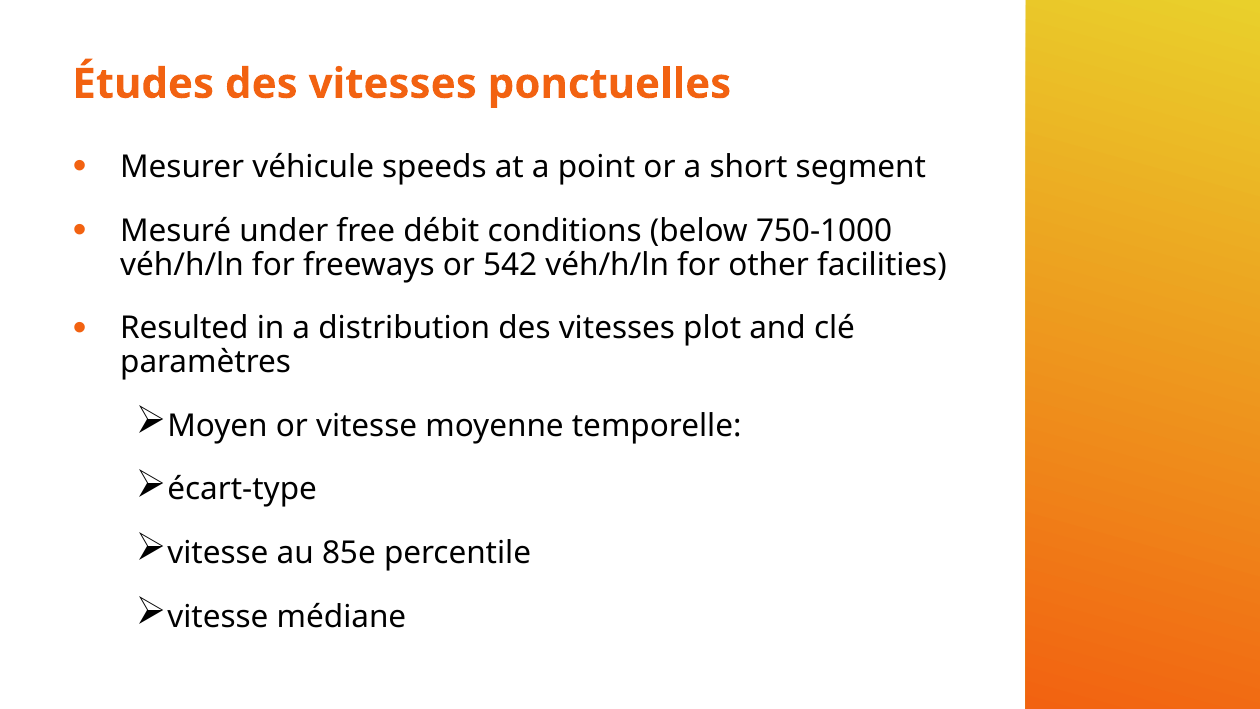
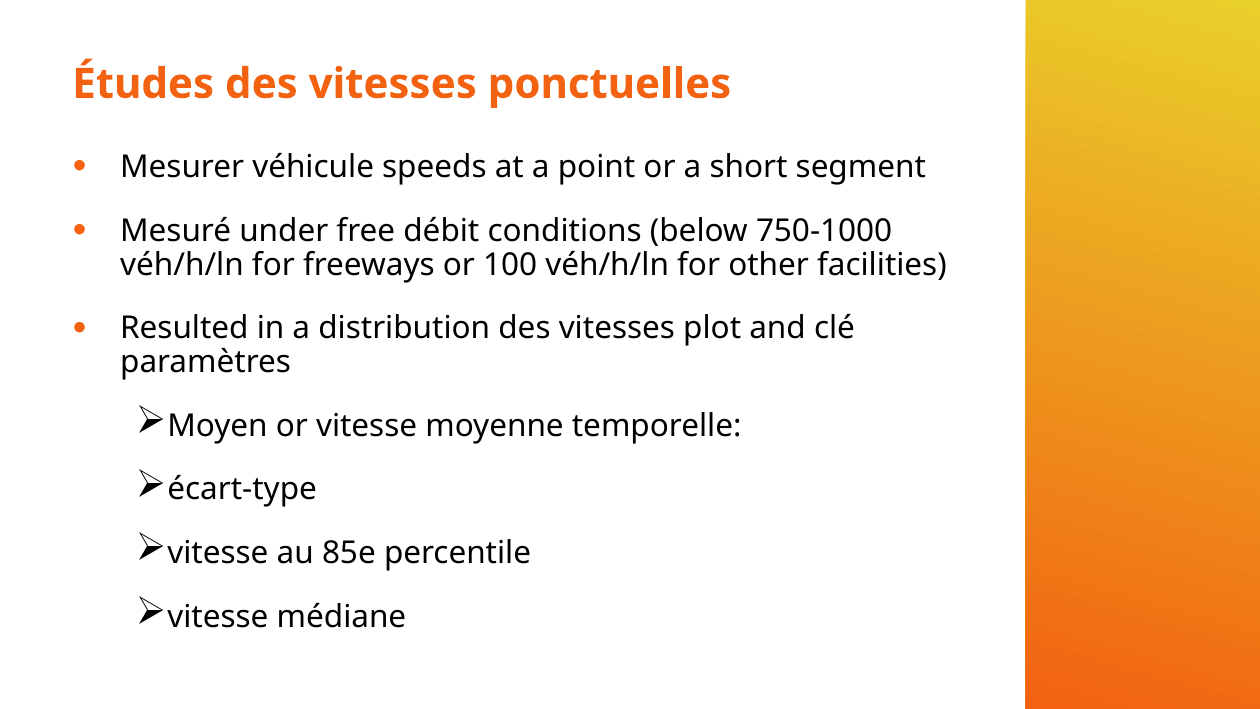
542: 542 -> 100
